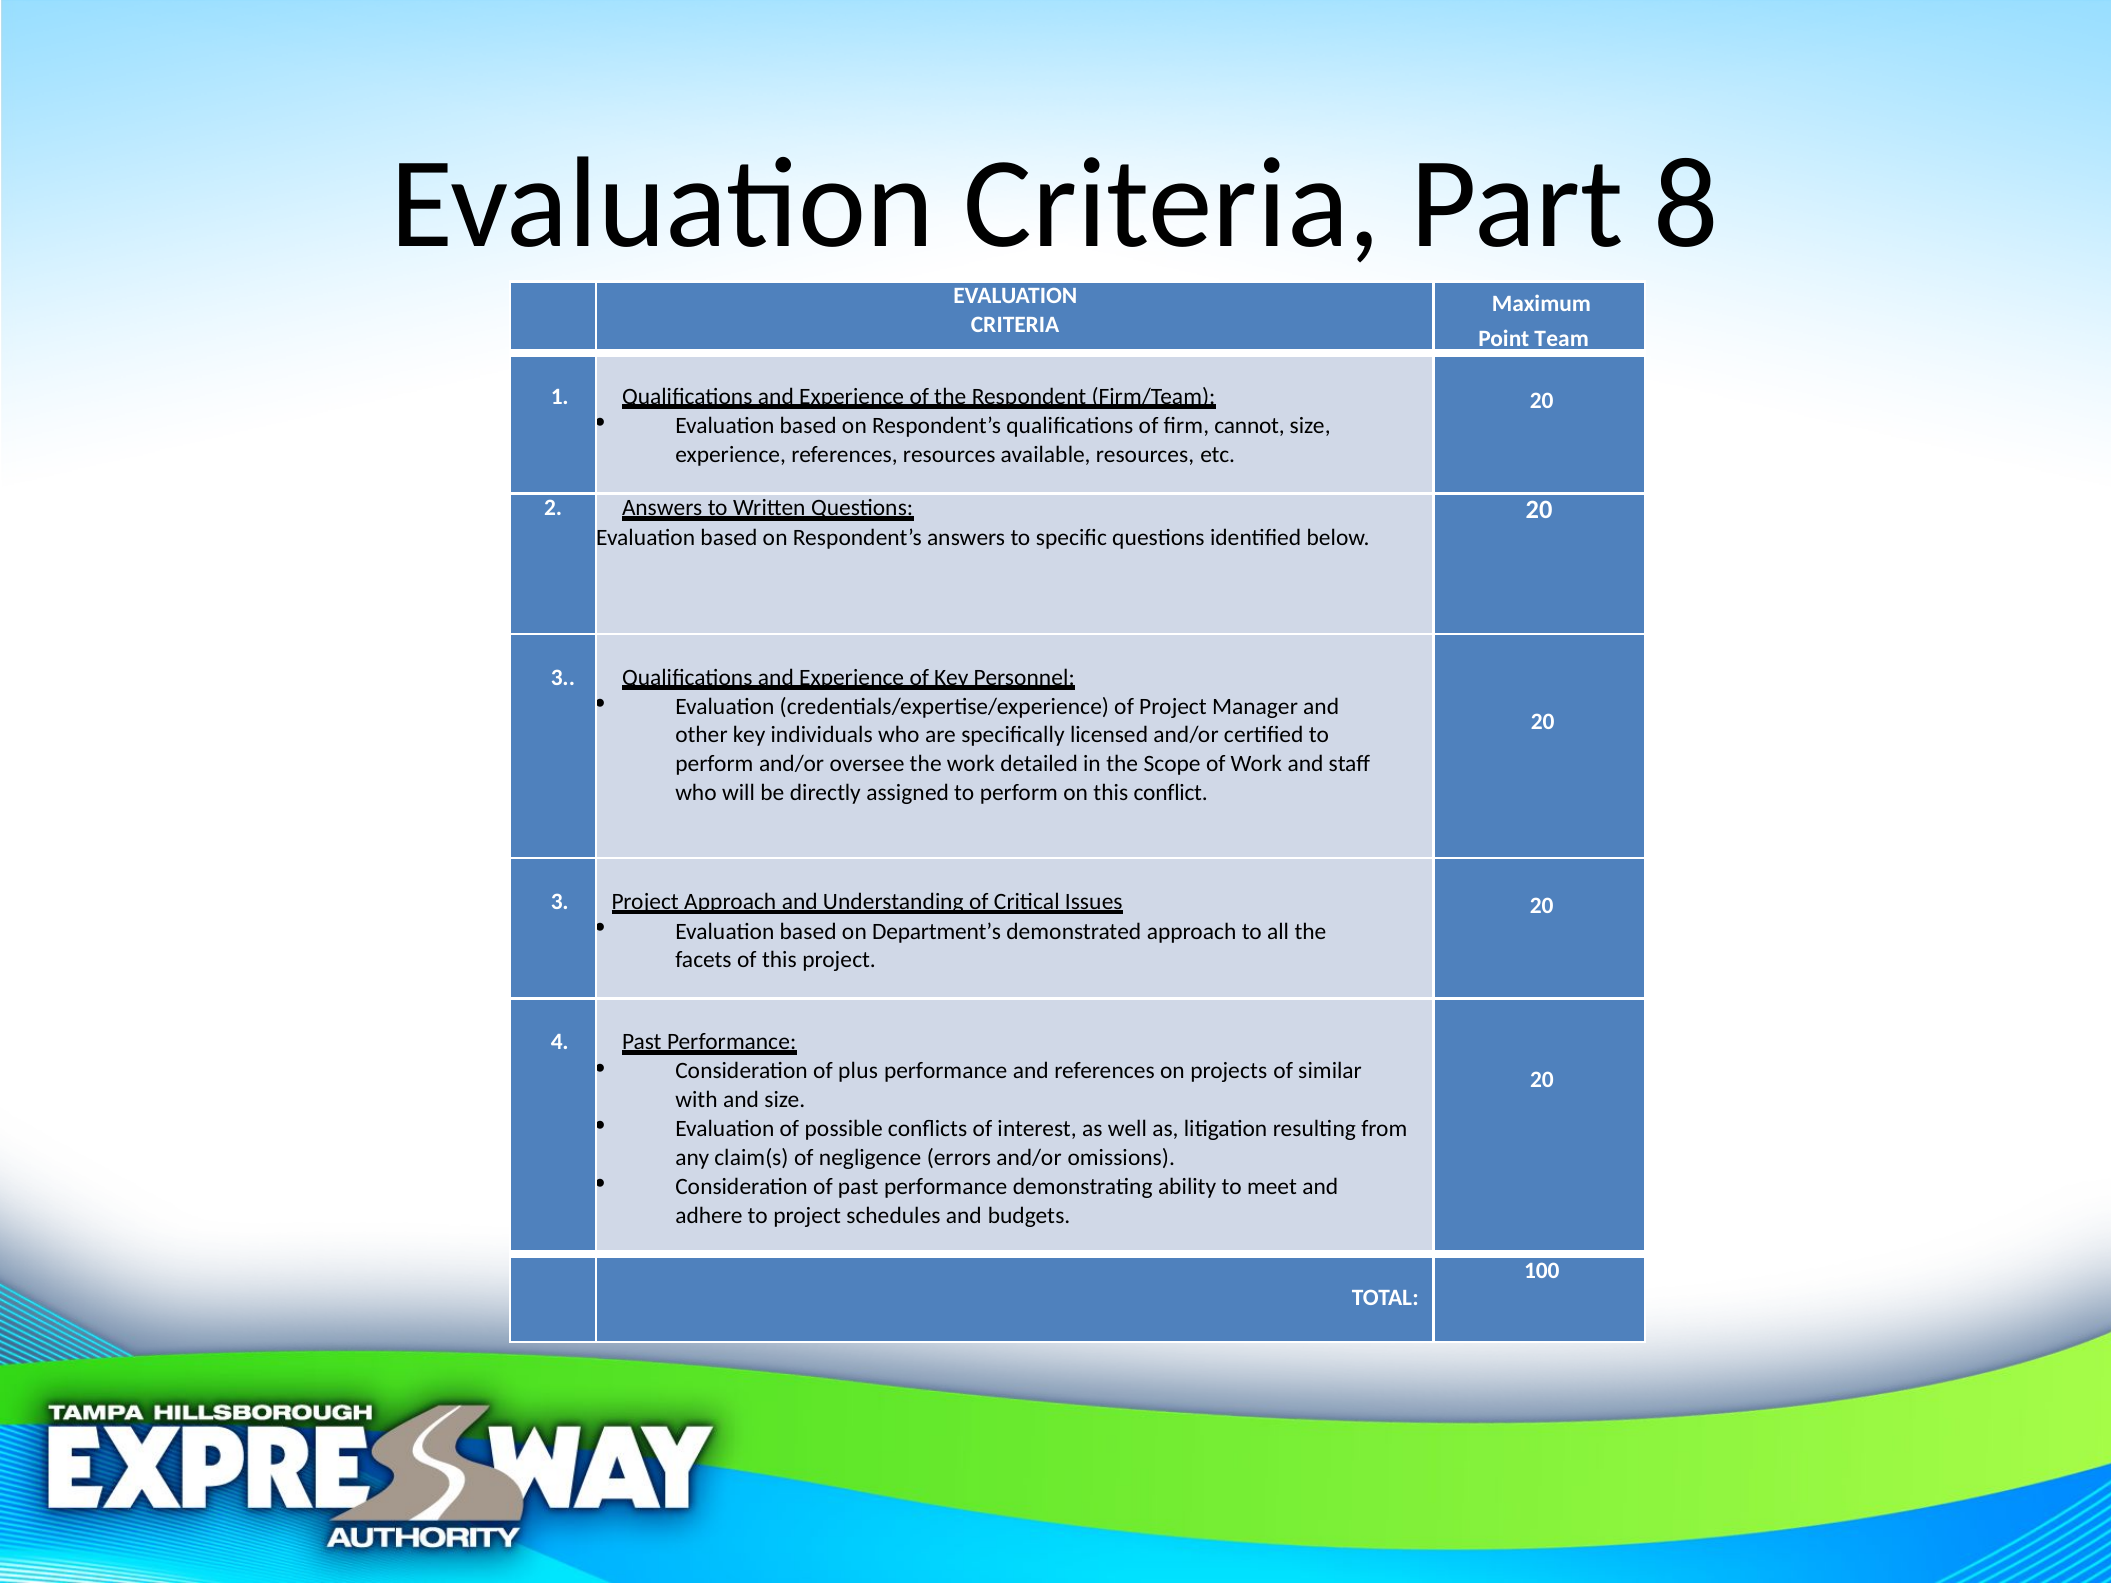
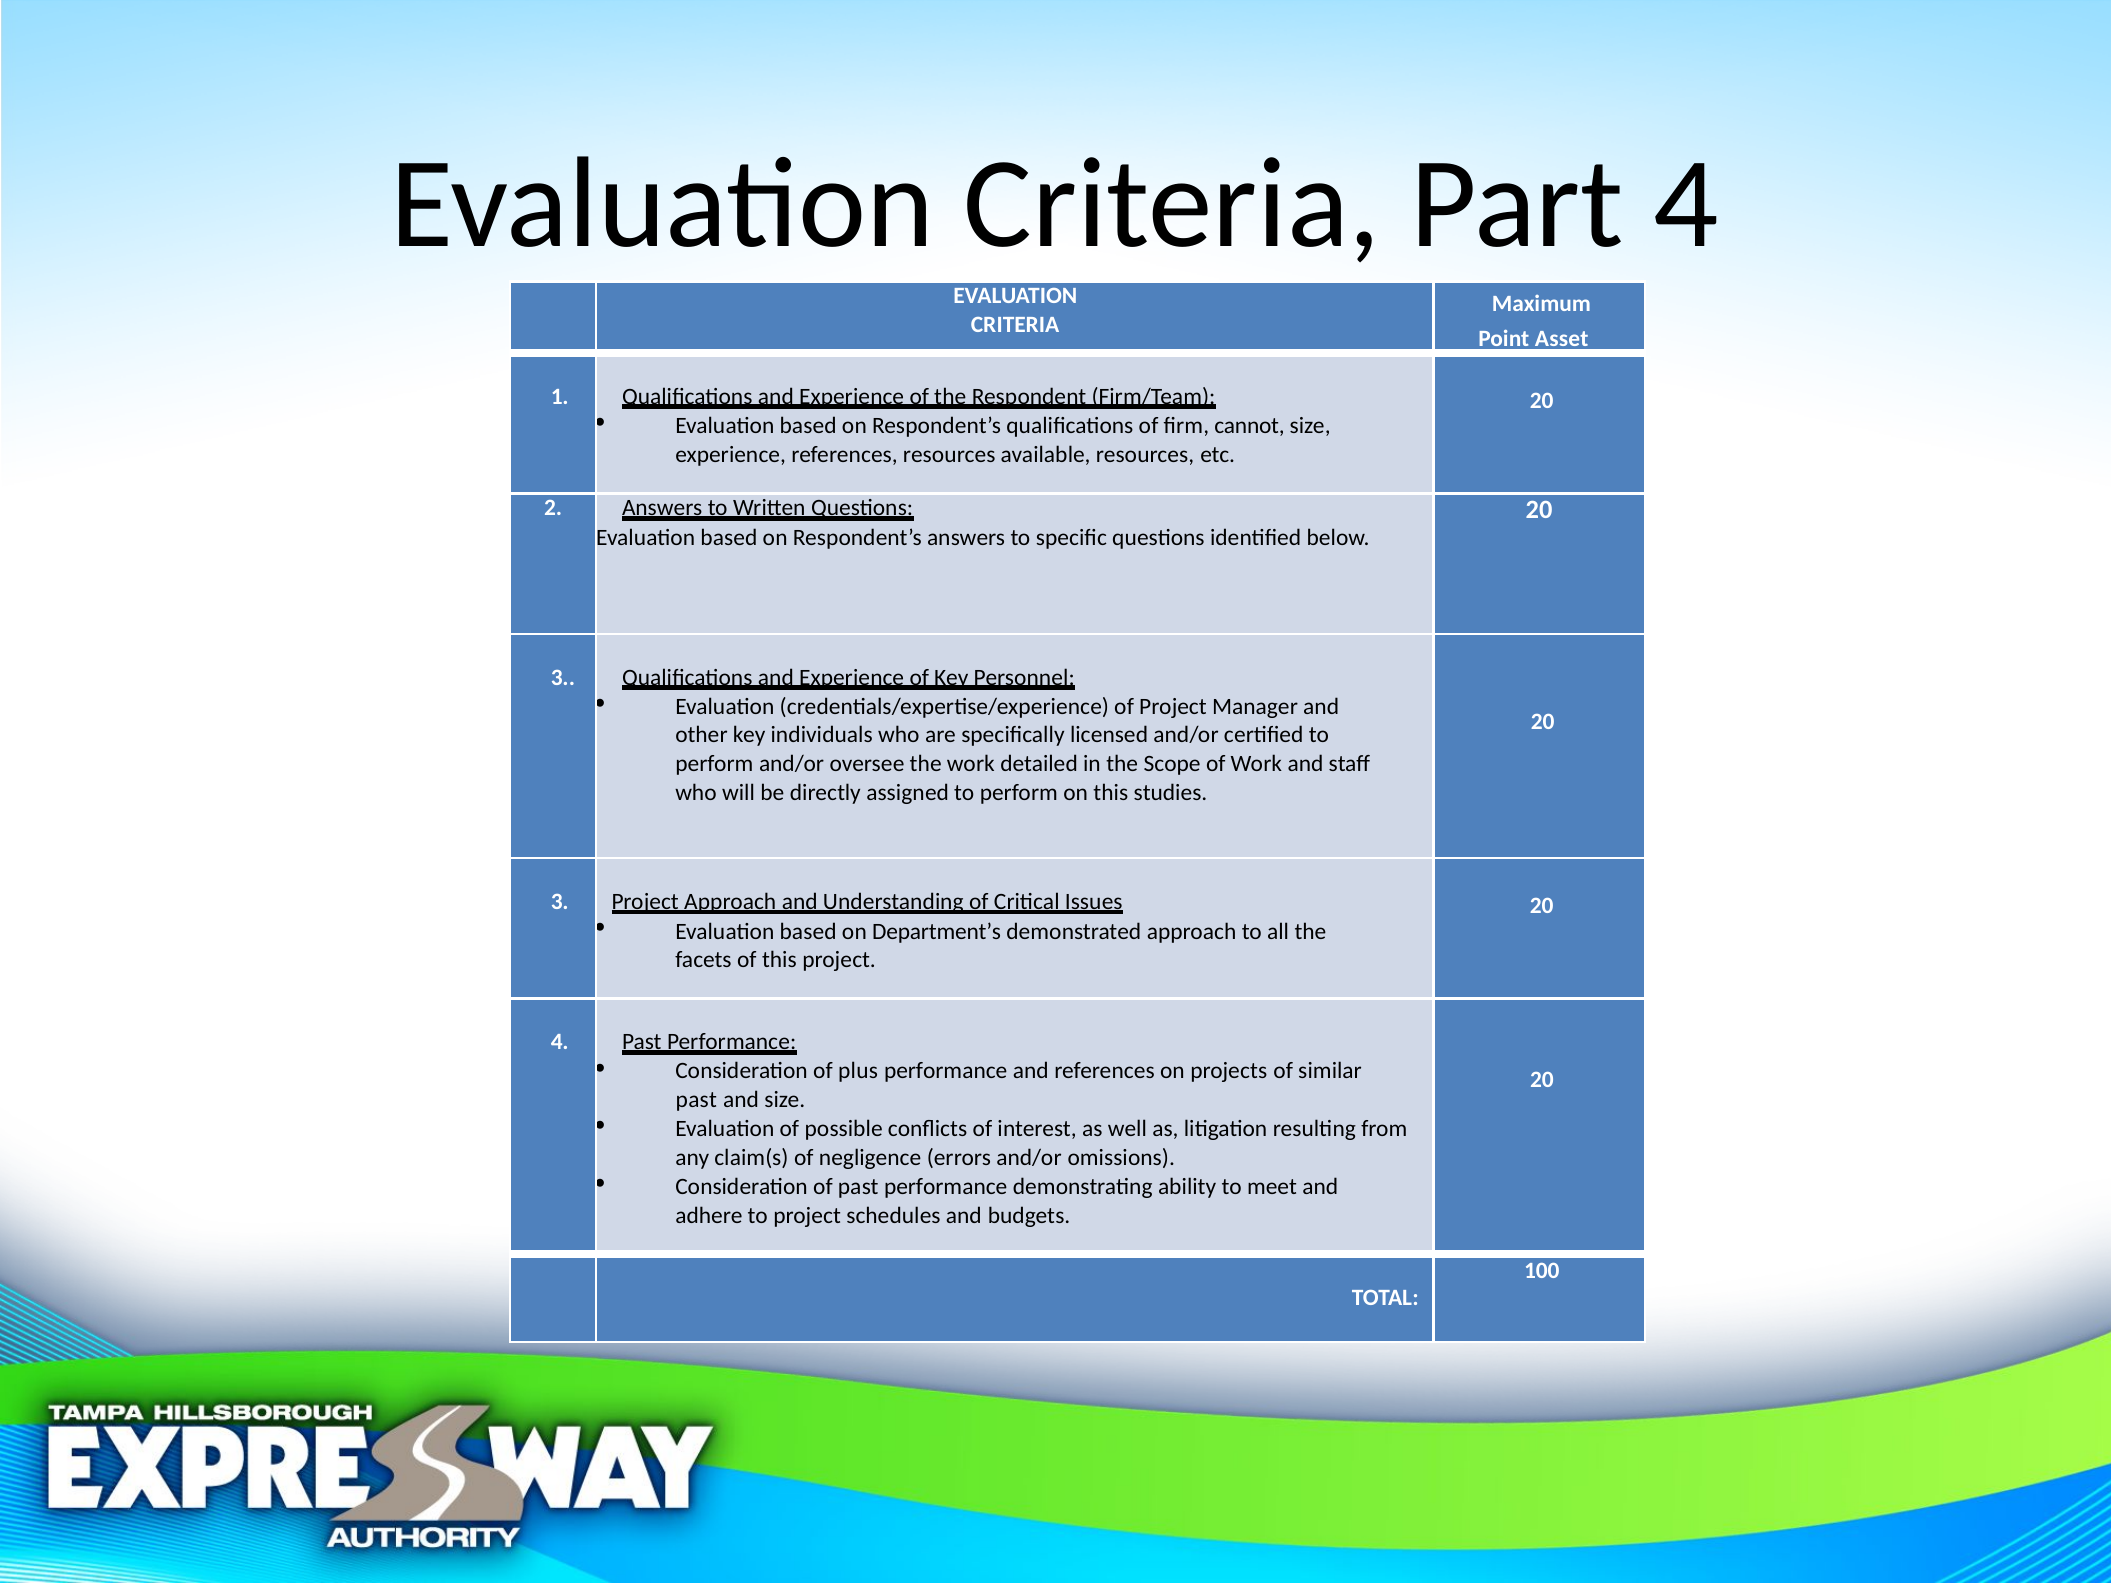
Part 8: 8 -> 4
Team: Team -> Asset
conflict: conflict -> studies
with at (696, 1100): with -> past
